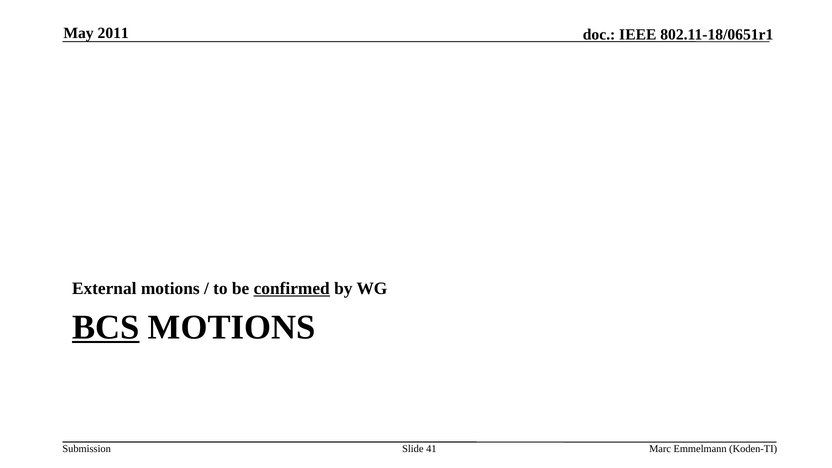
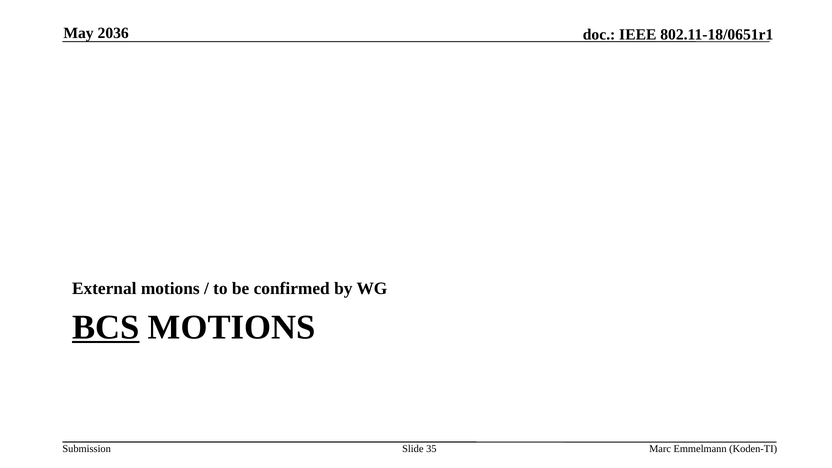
2011: 2011 -> 2036
confirmed underline: present -> none
41: 41 -> 35
